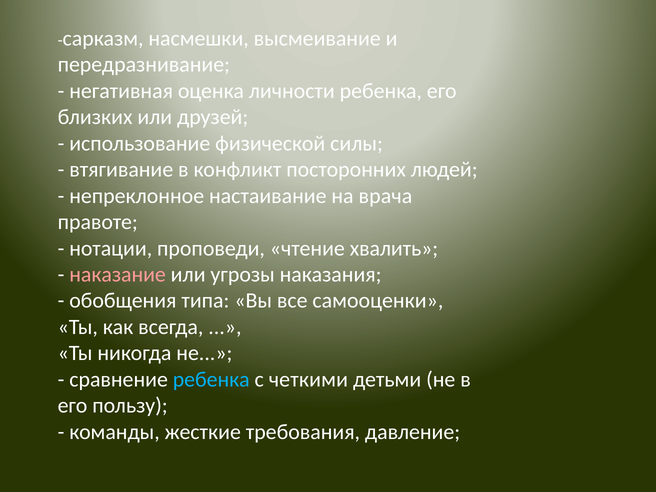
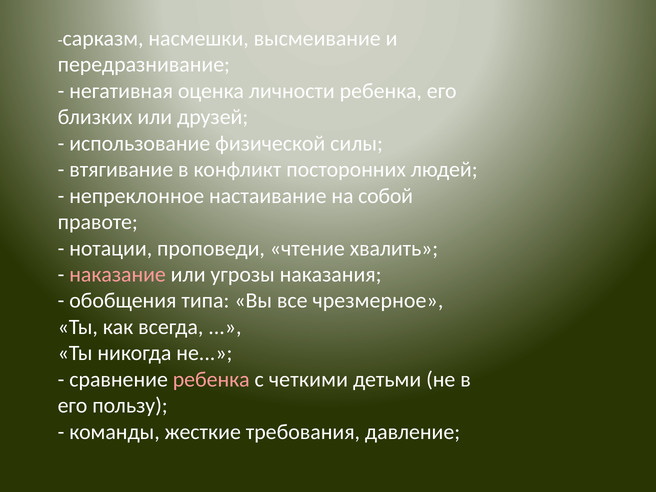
врача: врача -> собой
самооценки: самооценки -> чрезмерное
ребенка at (211, 379) colour: light blue -> pink
